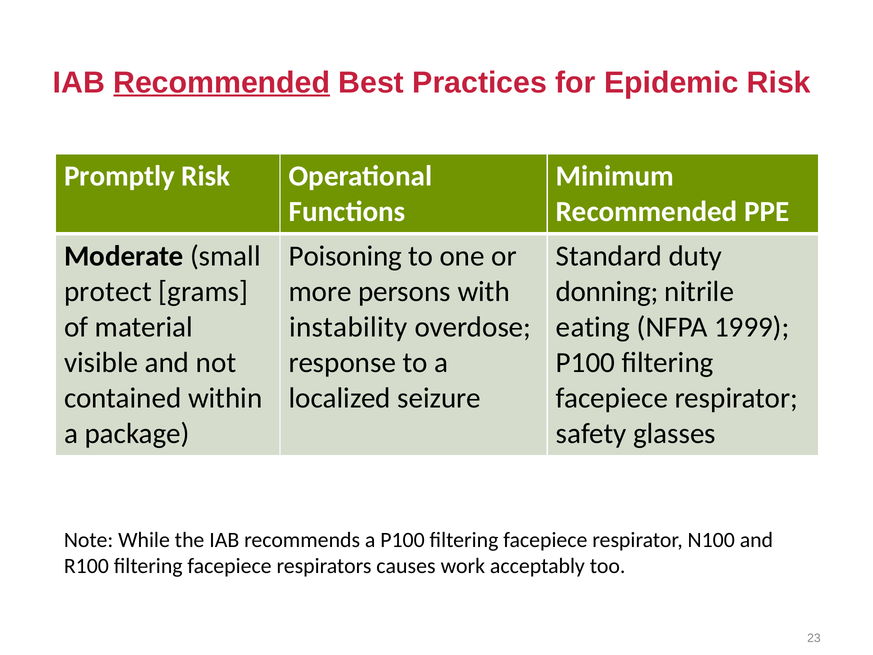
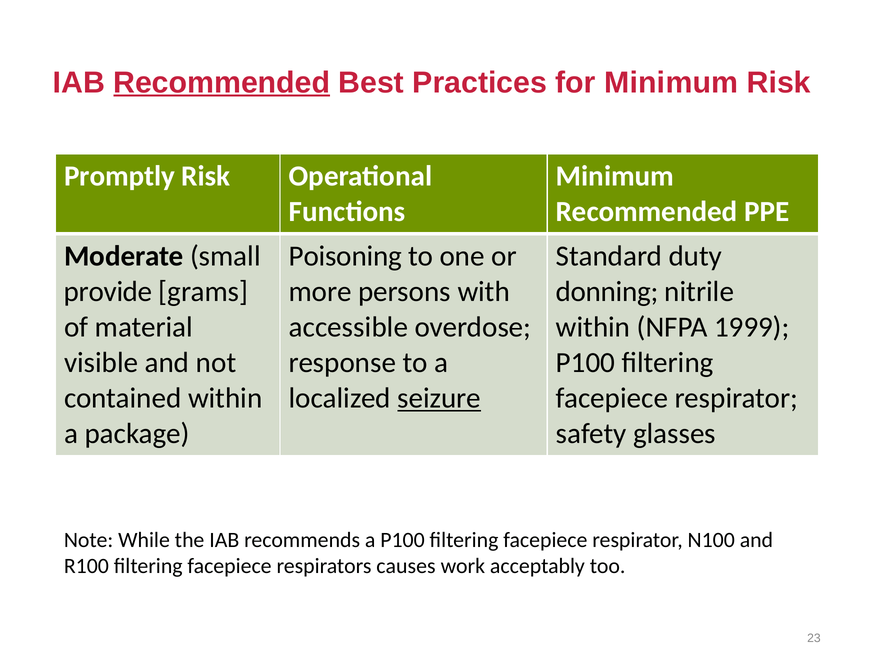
for Epidemic: Epidemic -> Minimum
protect: protect -> provide
instability: instability -> accessible
eating at (593, 327): eating -> within
seizure underline: none -> present
